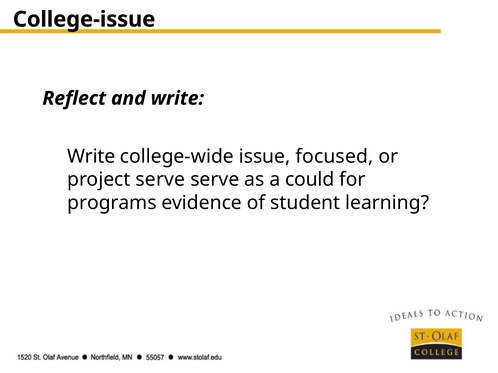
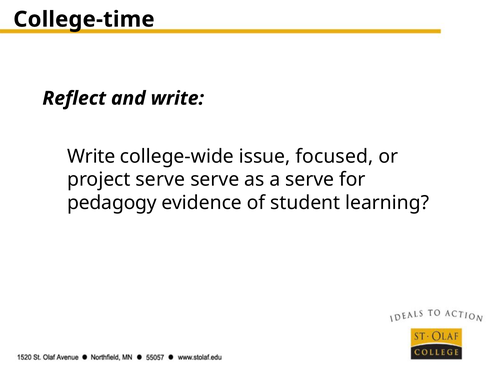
College-issue: College-issue -> College-time
a could: could -> serve
programs: programs -> pedagogy
